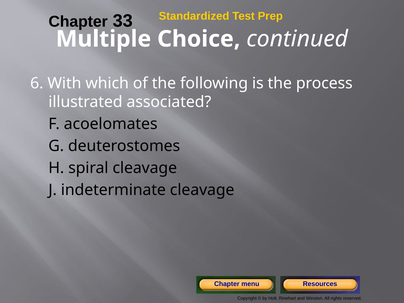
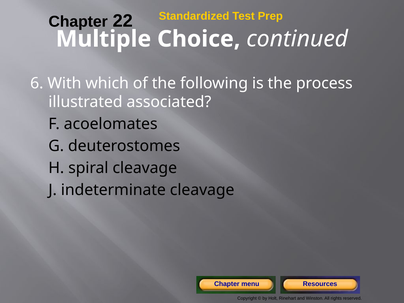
33: 33 -> 22
